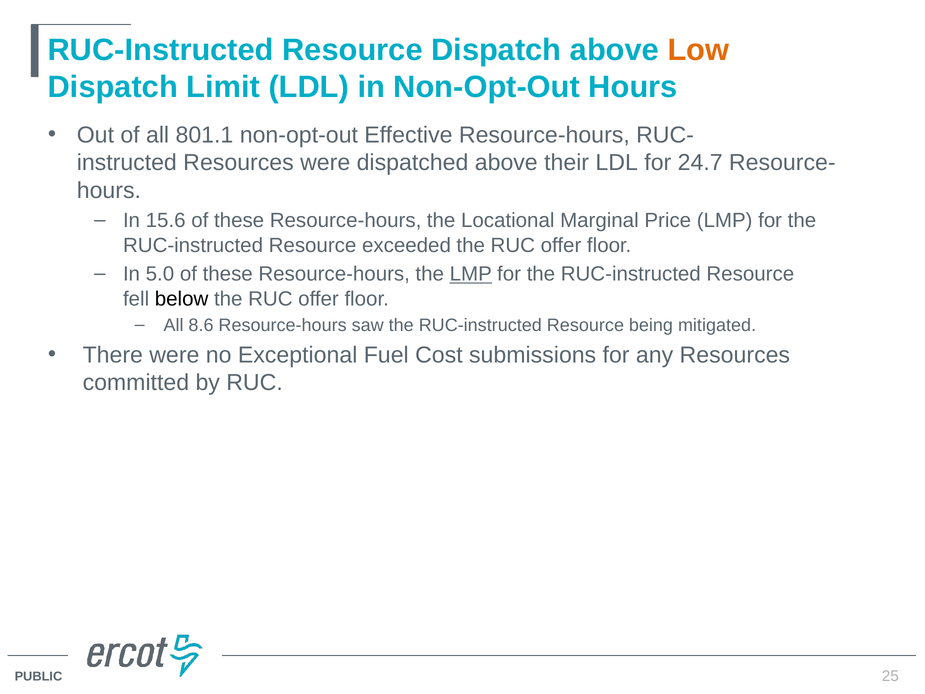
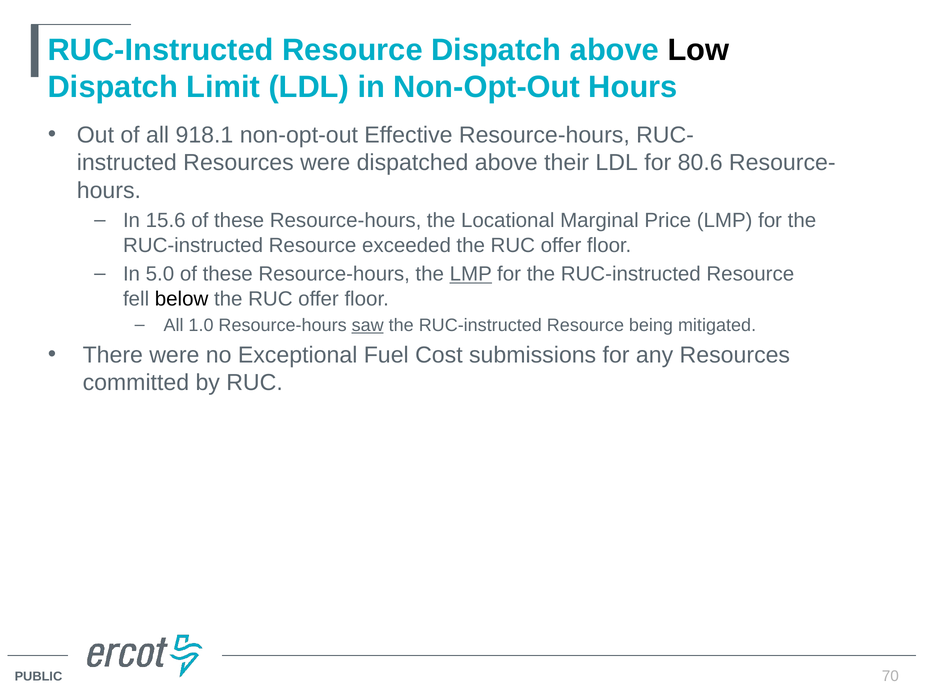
Low colour: orange -> black
801.1: 801.1 -> 918.1
24.7: 24.7 -> 80.6
8.6: 8.6 -> 1.0
saw underline: none -> present
25: 25 -> 70
